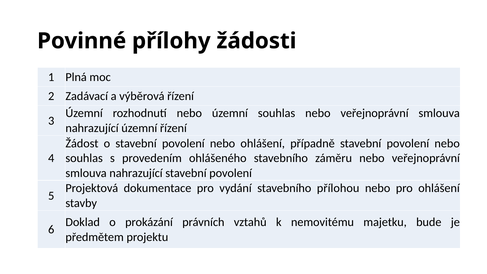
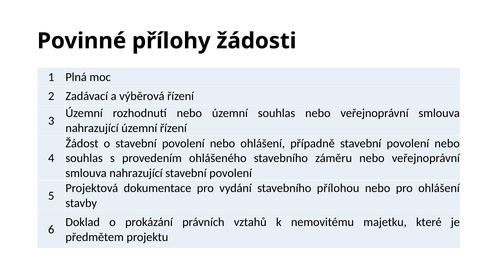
bude: bude -> které
